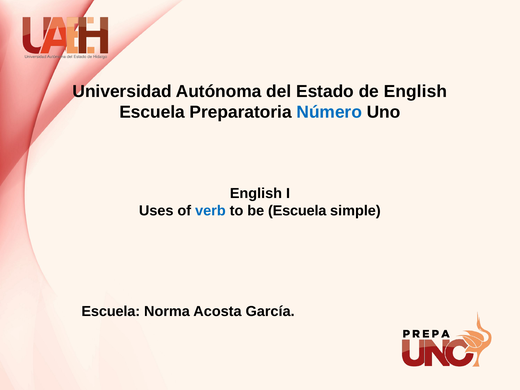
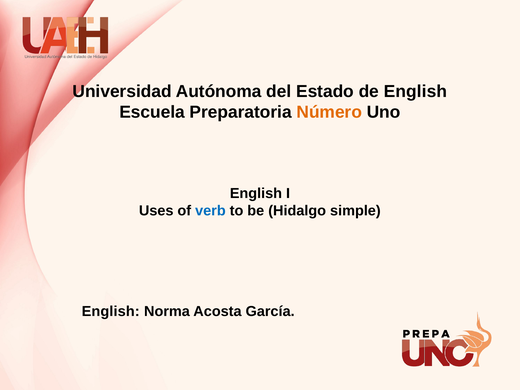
Número colour: blue -> orange
be Escuela: Escuela -> Hidalgo
Escuela at (111, 311): Escuela -> English
